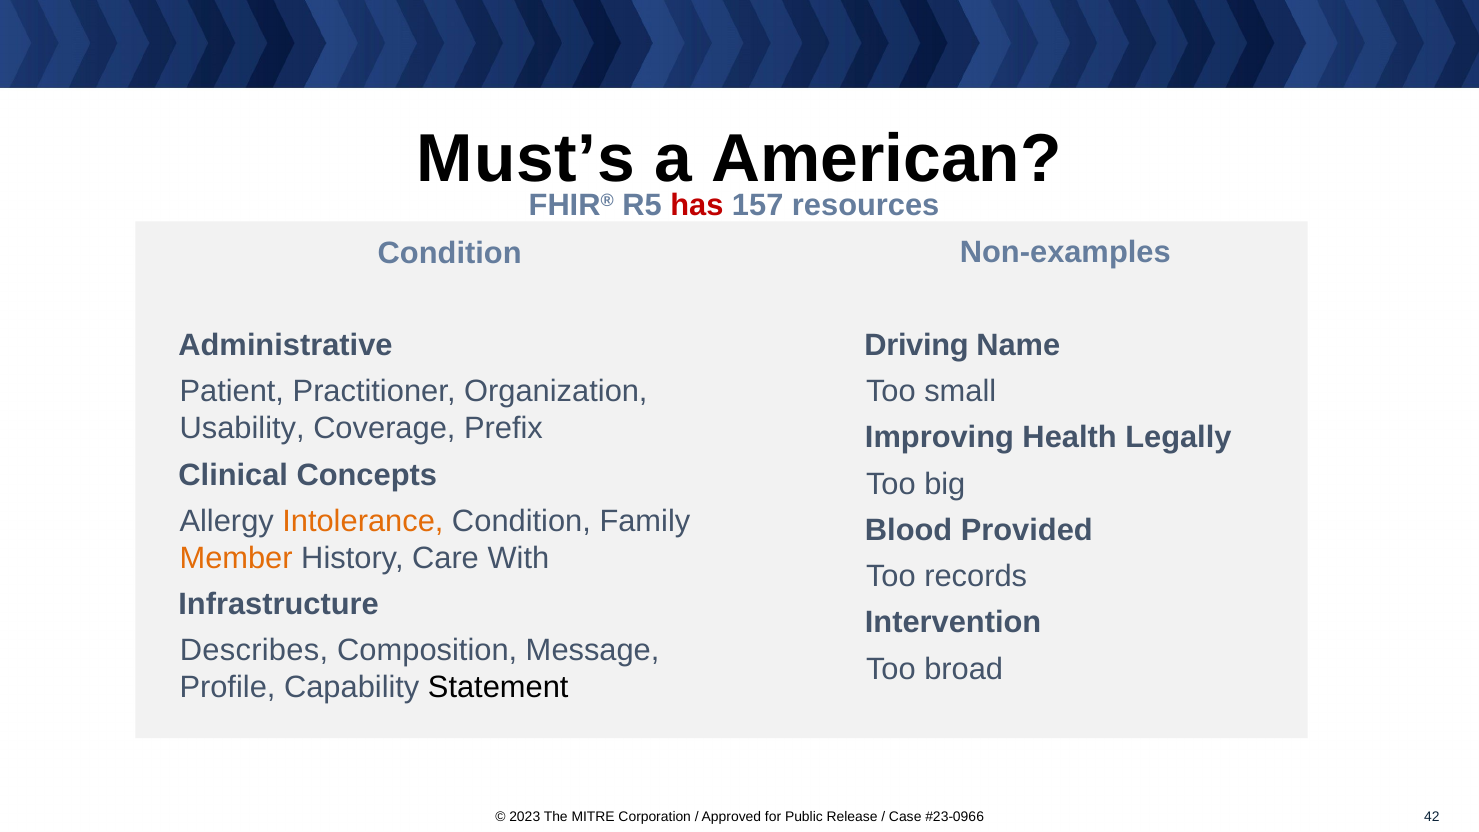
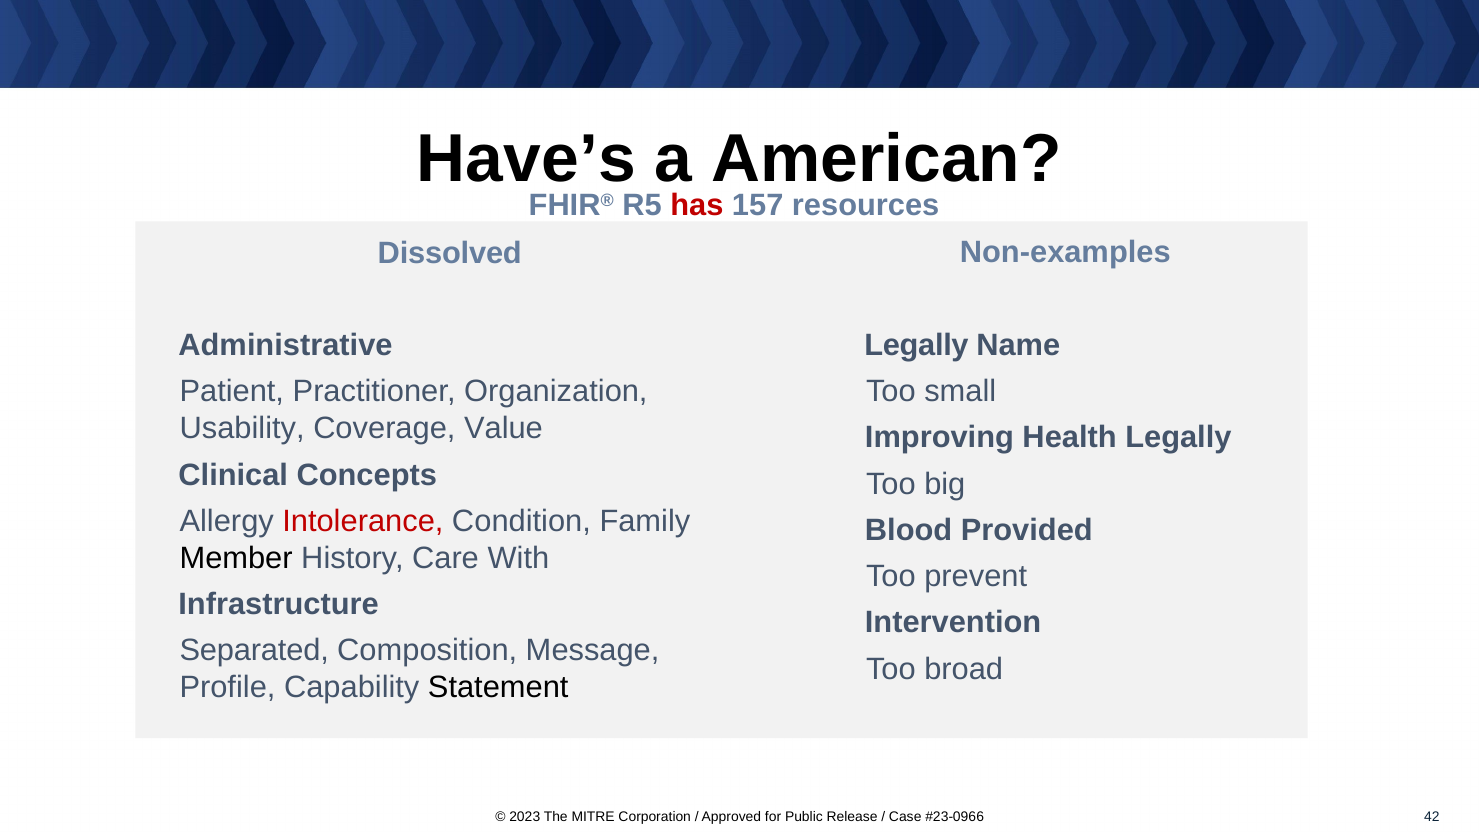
Must’s: Must’s -> Have’s
Condition at (450, 253): Condition -> Dissolved
Driving at (916, 345): Driving -> Legally
Prefix: Prefix -> Value
Intolerance colour: orange -> red
Member colour: orange -> black
records: records -> prevent
Describes: Describes -> Separated
